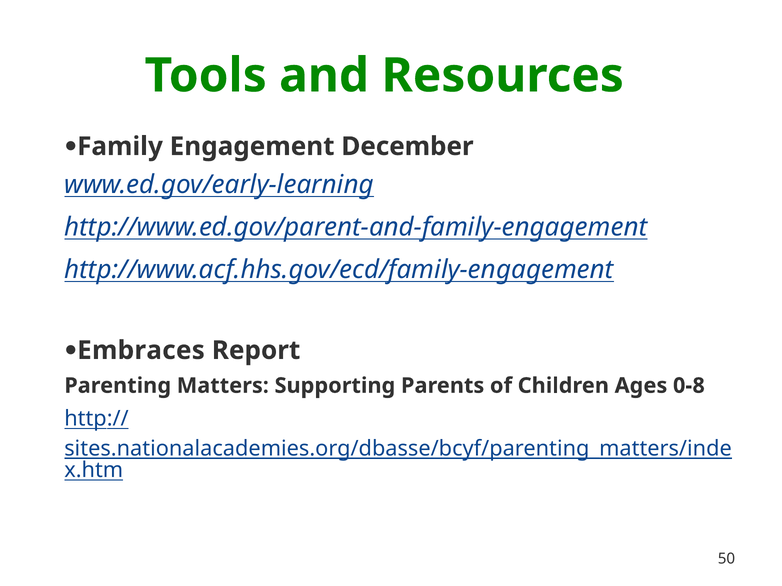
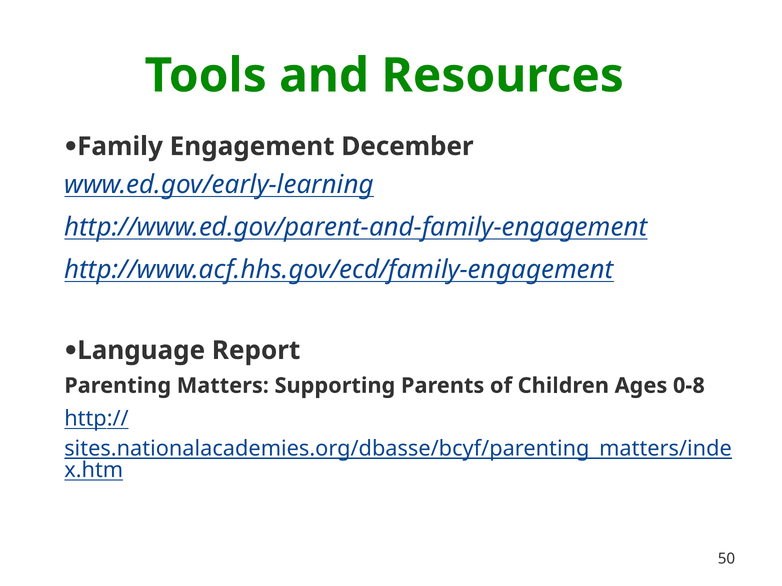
Embraces: Embraces -> Language
